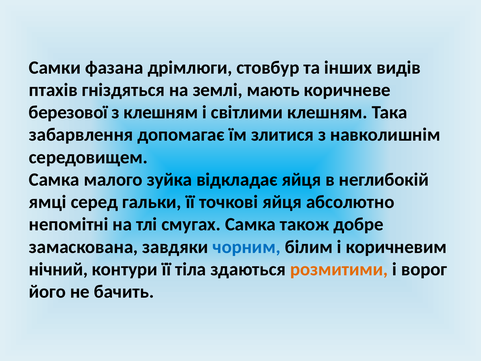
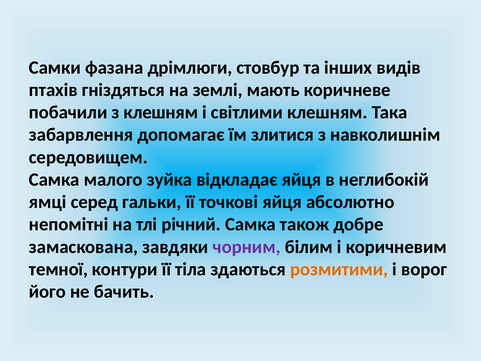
березової: березової -> побачили
смугах: смугах -> річний
чорним colour: blue -> purple
нічний: нічний -> темної
